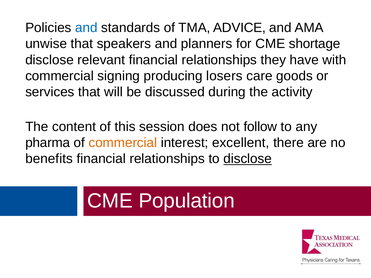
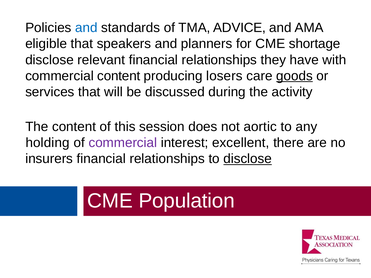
unwise: unwise -> eligible
commercial signing: signing -> content
goods underline: none -> present
follow: follow -> aortic
pharma: pharma -> holding
commercial at (123, 143) colour: orange -> purple
benefits: benefits -> insurers
